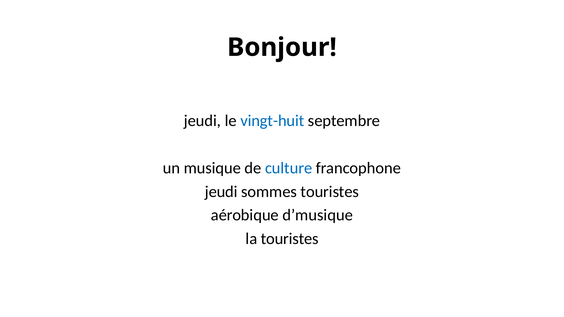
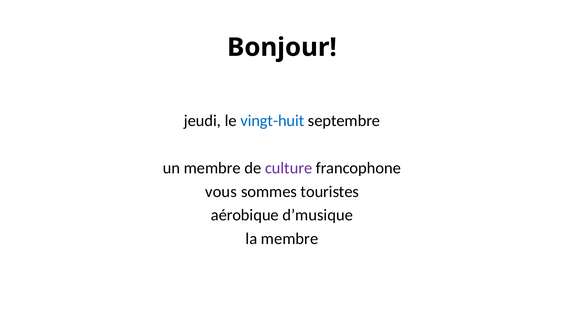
un musique: musique -> membre
culture colour: blue -> purple
jeudi at (221, 192): jeudi -> vous
la touristes: touristes -> membre
